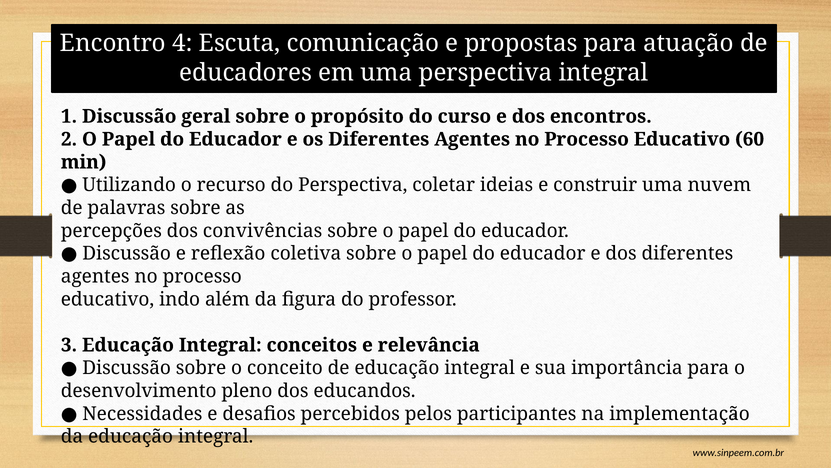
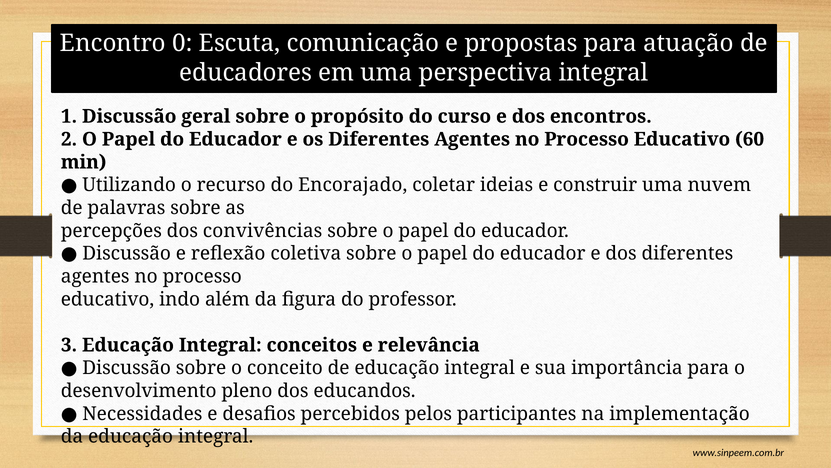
4: 4 -> 0
do Perspectiva: Perspectiva -> Encorajado
